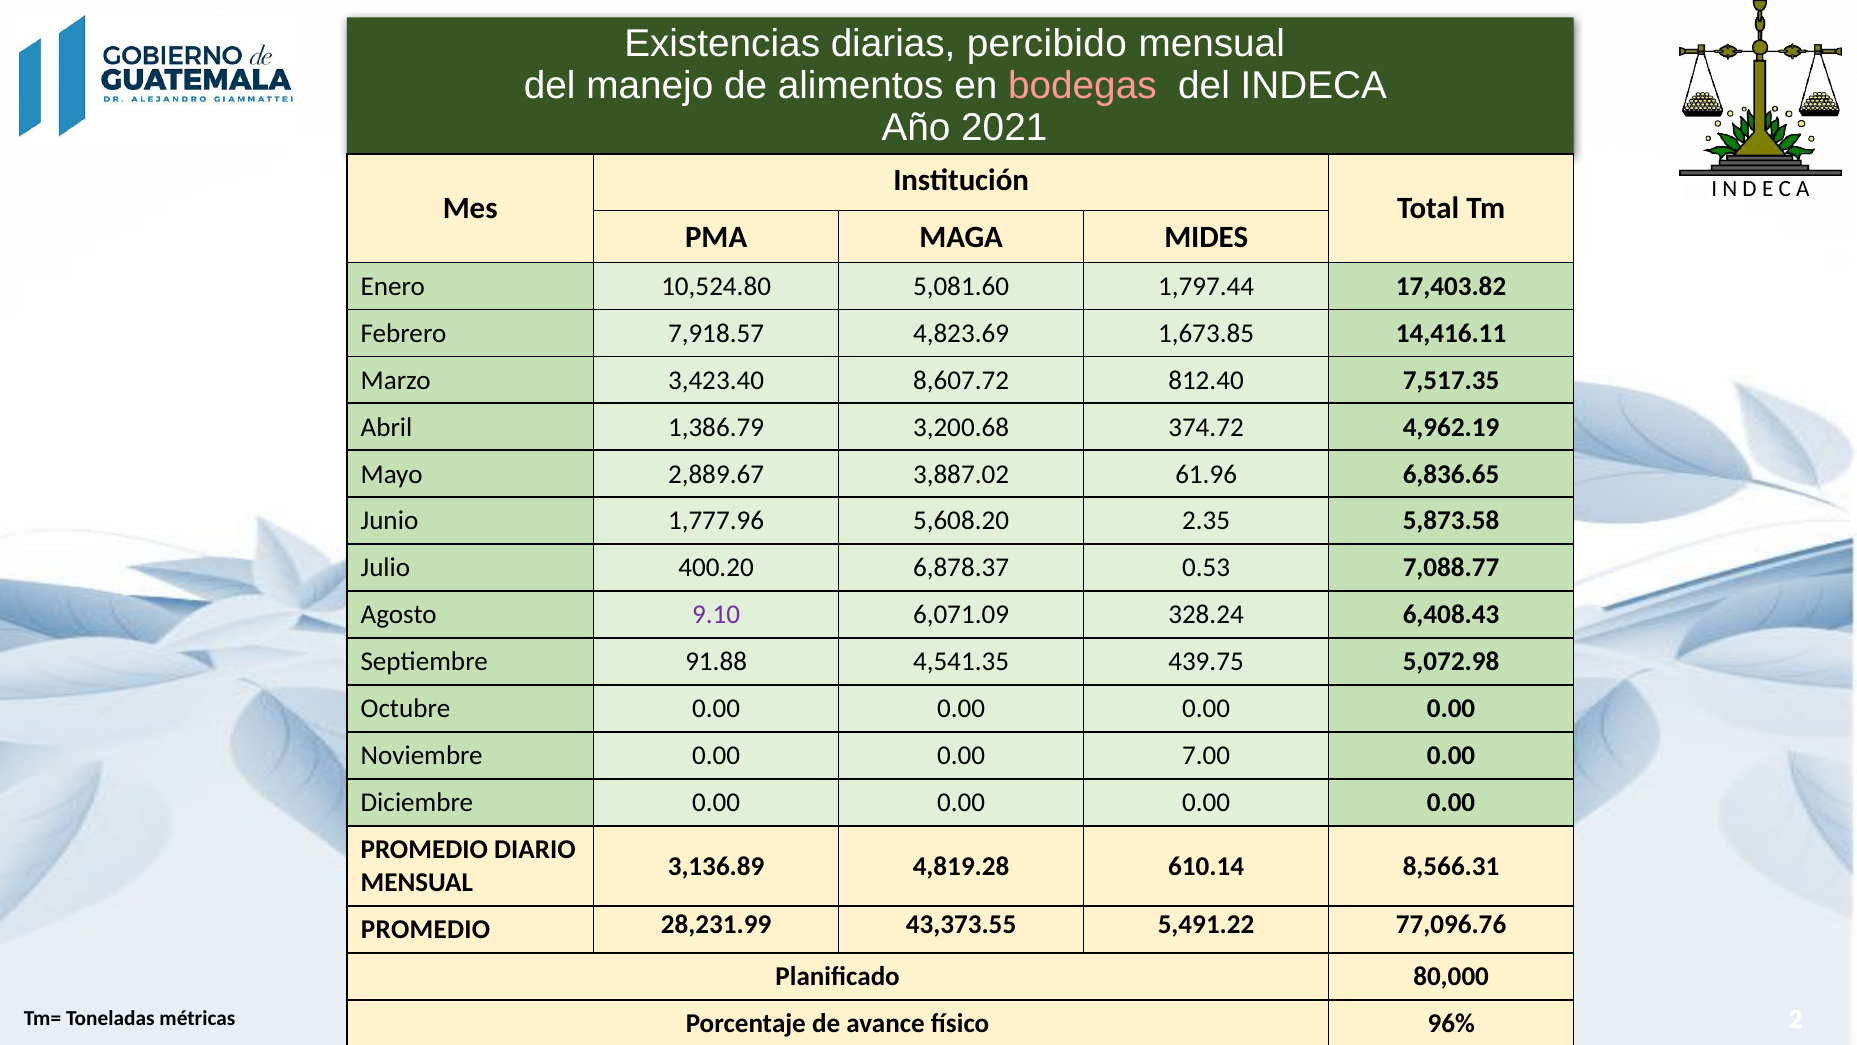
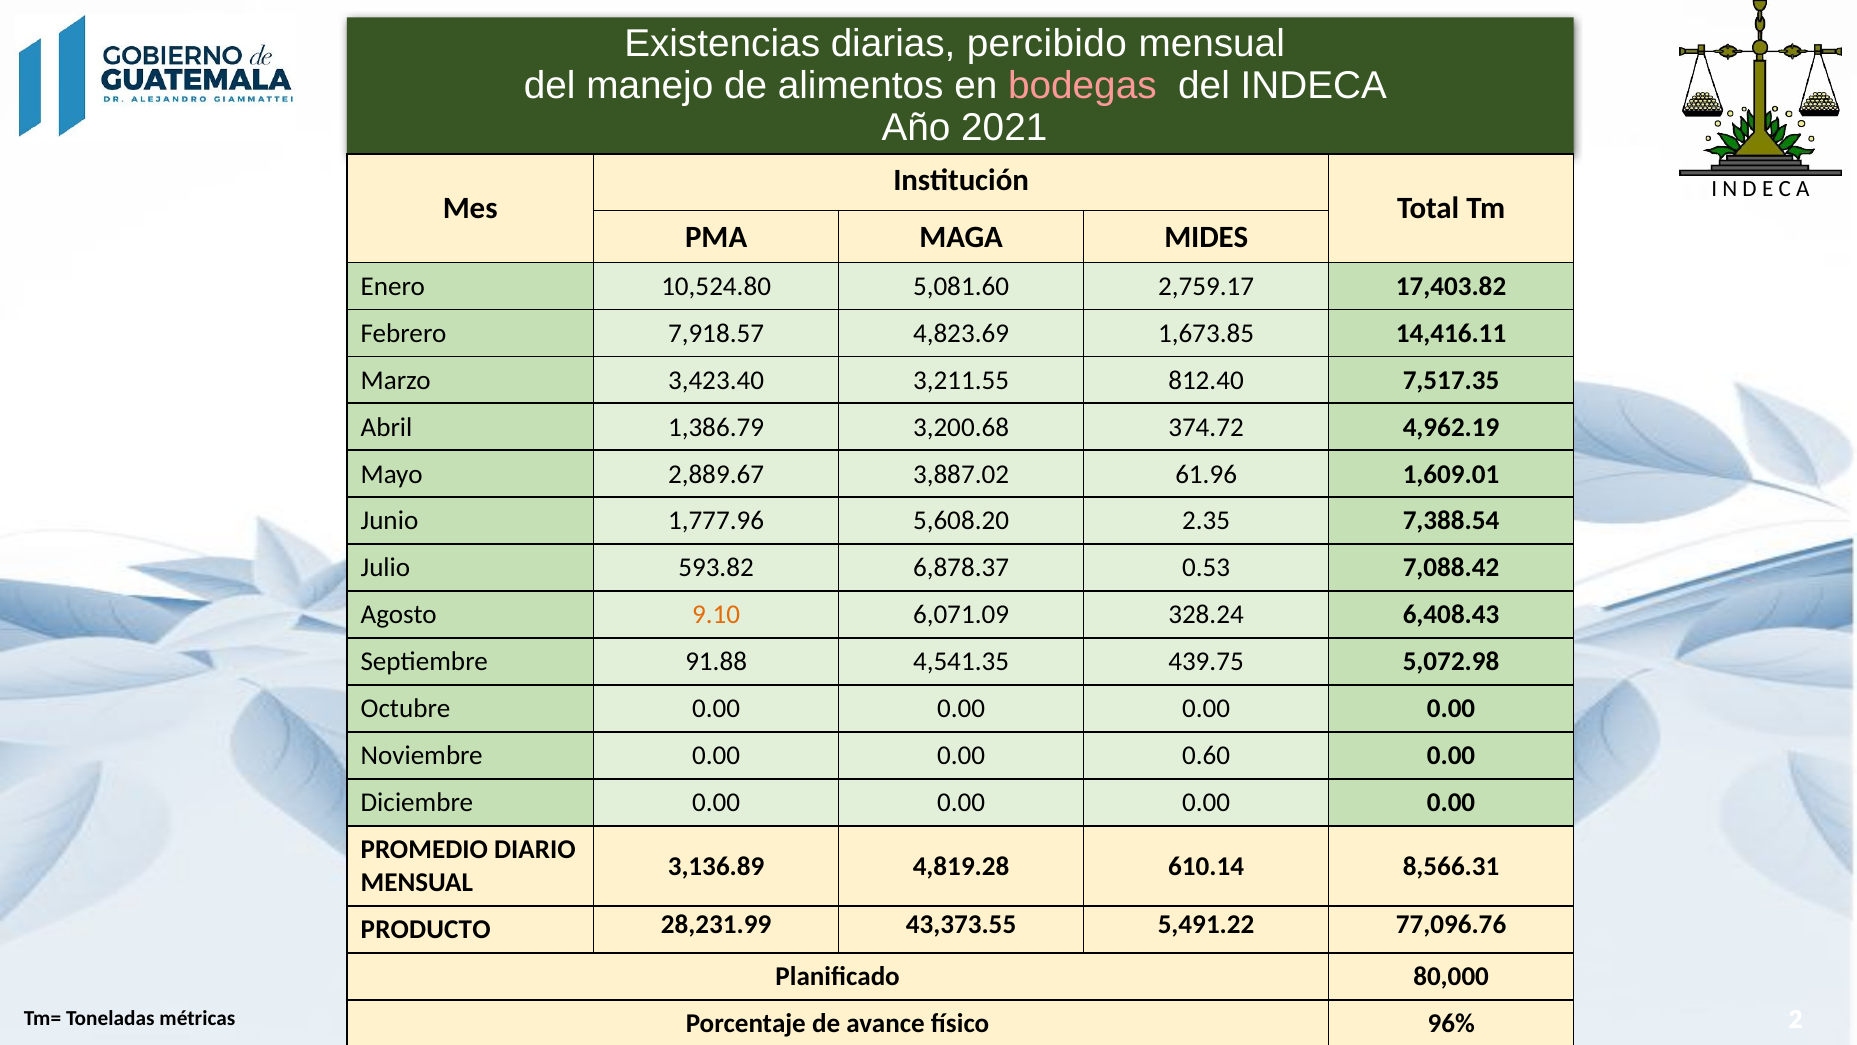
1,797.44: 1,797.44 -> 2,759.17
8,607.72: 8,607.72 -> 3,211.55
6,836.65: 6,836.65 -> 1,609.01
5,873.58: 5,873.58 -> 7,388.54
400.20: 400.20 -> 593.82
7,088.77: 7,088.77 -> 7,088.42
9.10 colour: purple -> orange
7.00: 7.00 -> 0.60
PROMEDIO at (426, 929): PROMEDIO -> PRODUCTO
